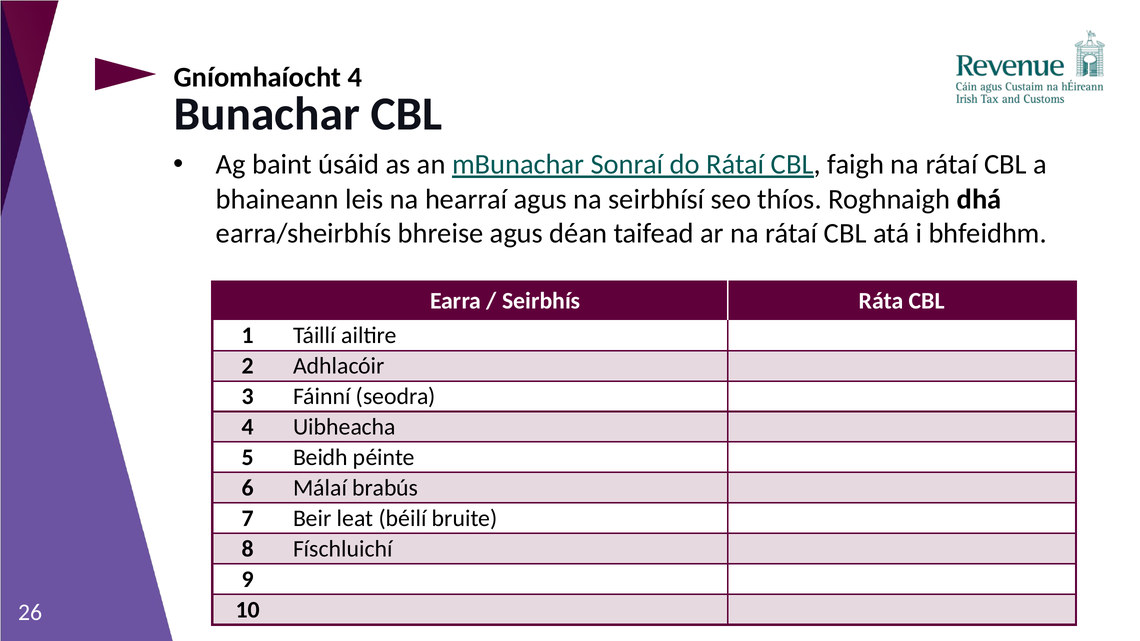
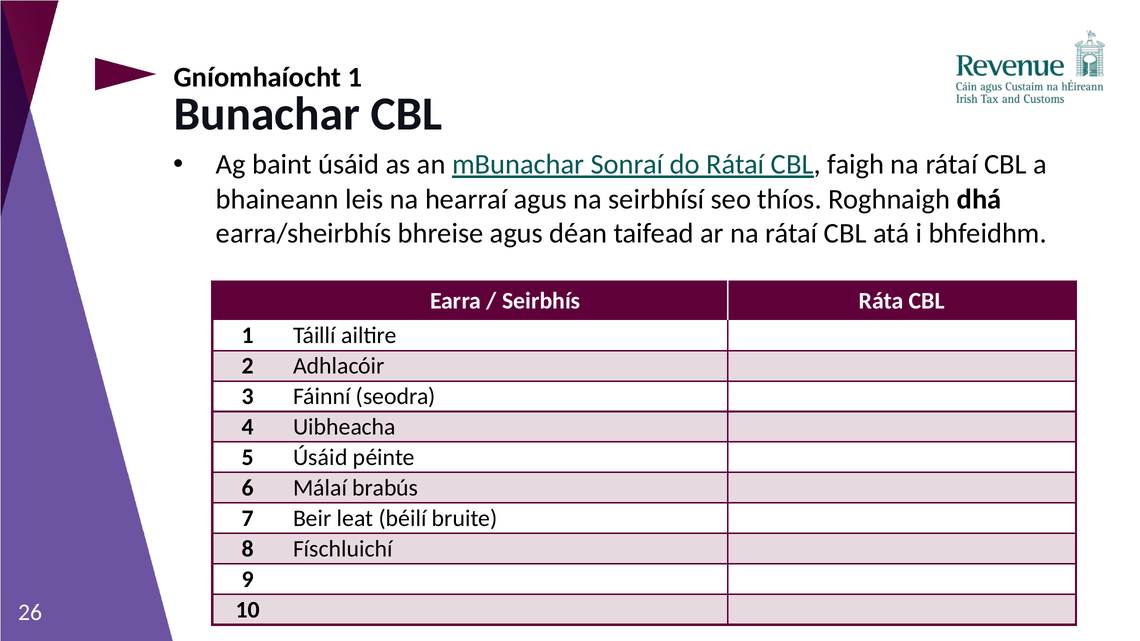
Gníomhaíocht 4: 4 -> 1
5 Beidh: Beidh -> Úsáid
